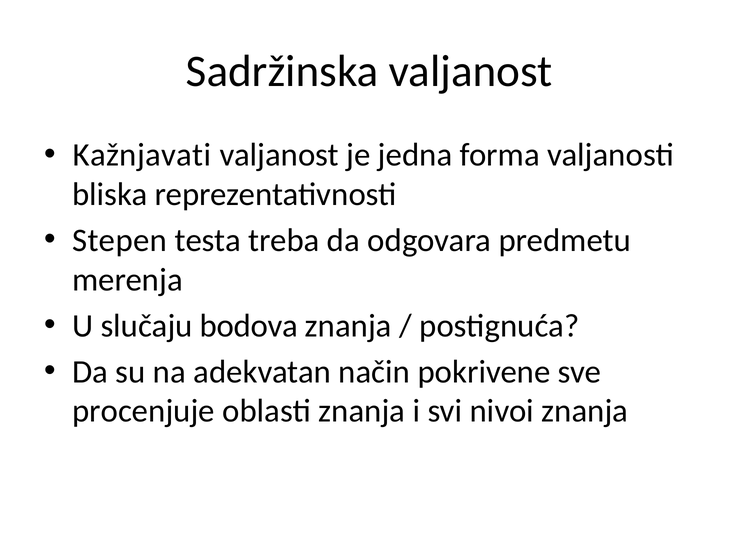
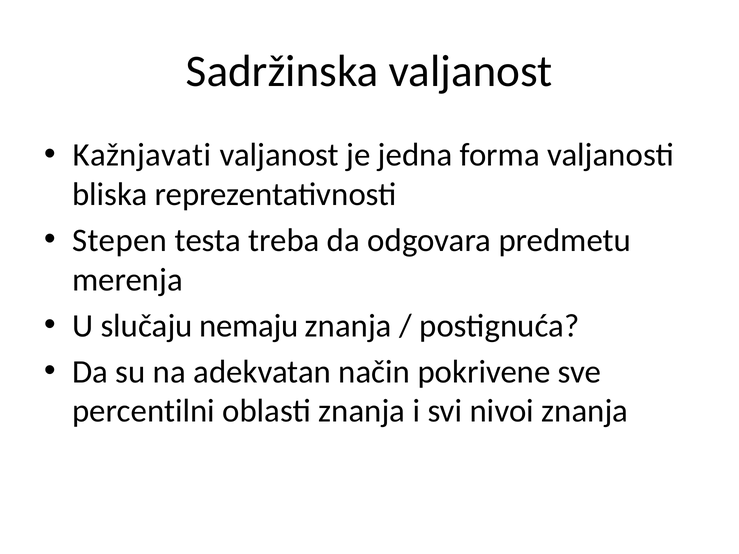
bodova: bodova -> nemaju
procenjuje: procenjuje -> percentilni
